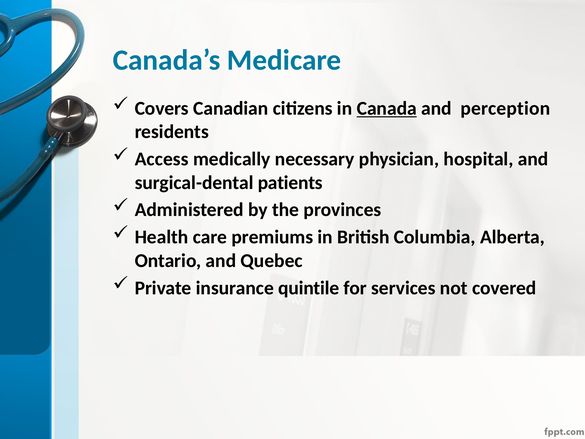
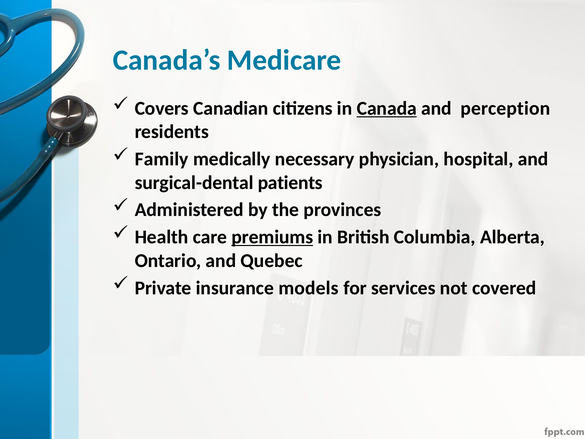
Access: Access -> Family
premiums underline: none -> present
quintile: quintile -> models
